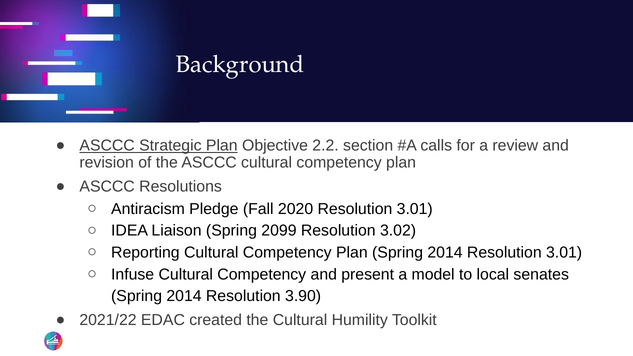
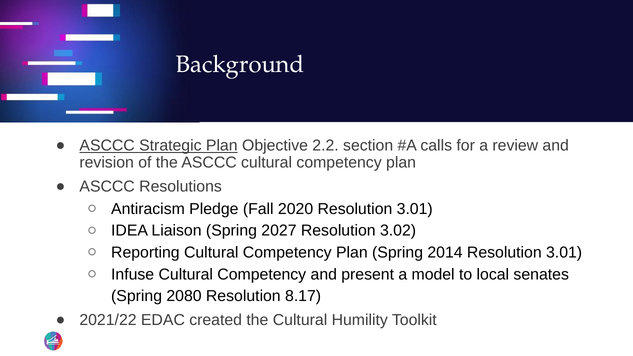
2099: 2099 -> 2027
2014 at (184, 296): 2014 -> 2080
3.90: 3.90 -> 8.17
